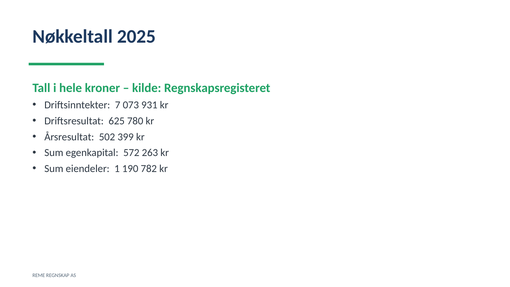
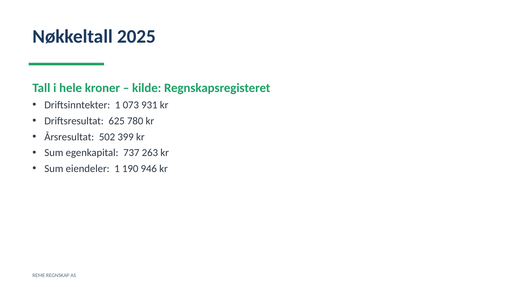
Driftsinntekter 7: 7 -> 1
572: 572 -> 737
782: 782 -> 946
